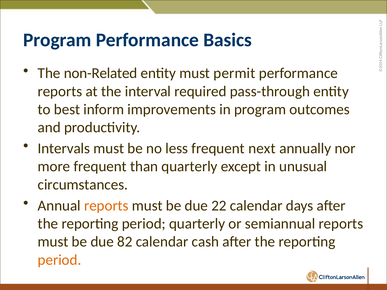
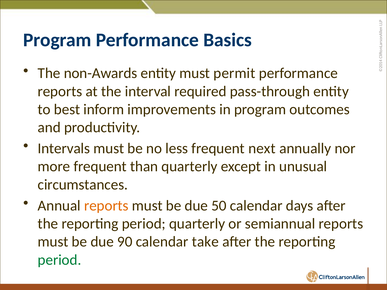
non-Related: non-Related -> non-Awards
22: 22 -> 50
82: 82 -> 90
cash: cash -> take
period at (60, 260) colour: orange -> green
